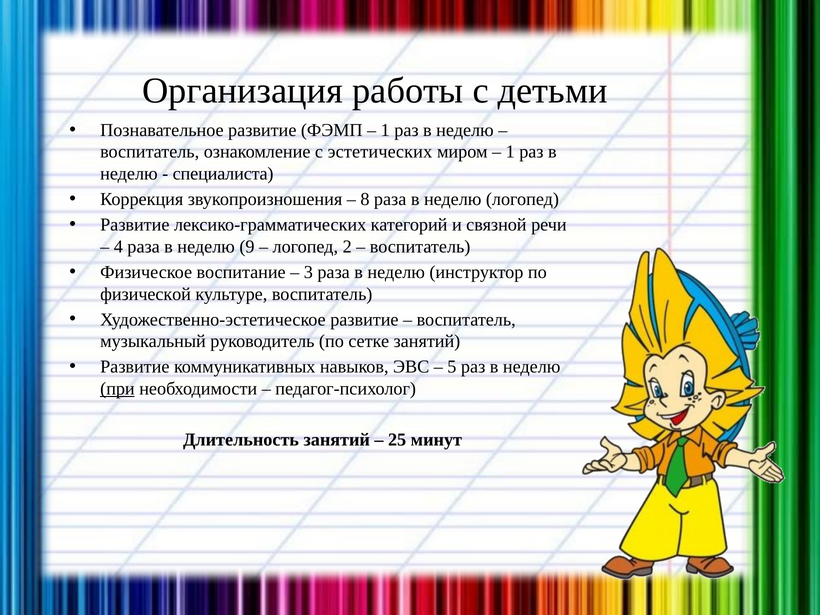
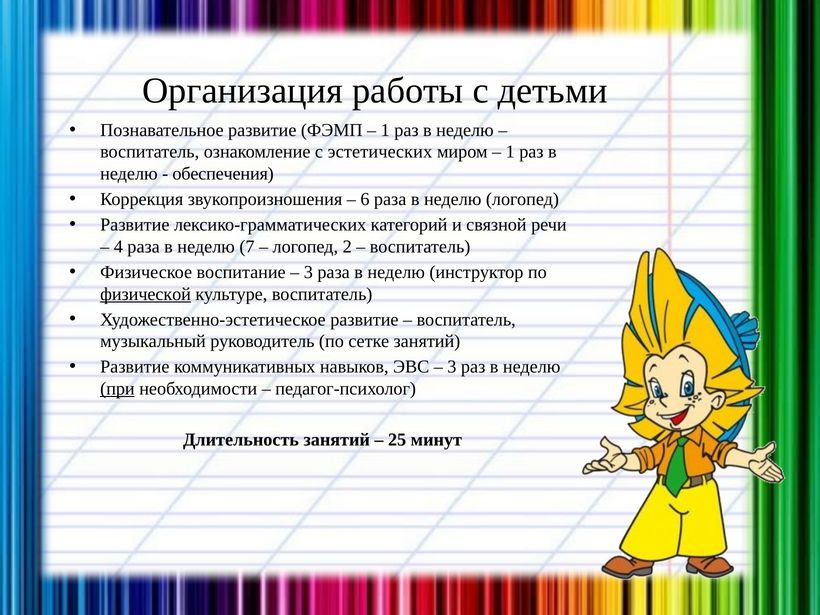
специалиста: специалиста -> обеспечения
8: 8 -> 6
9: 9 -> 7
физической underline: none -> present
5 at (452, 367): 5 -> 3
